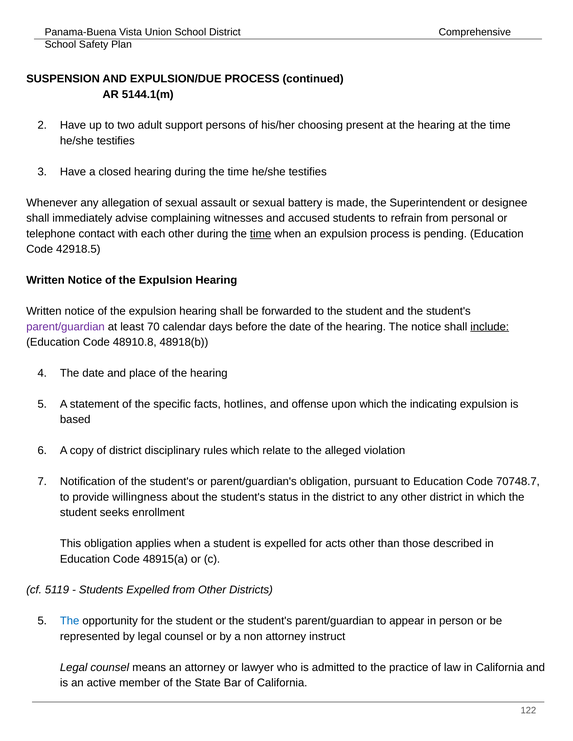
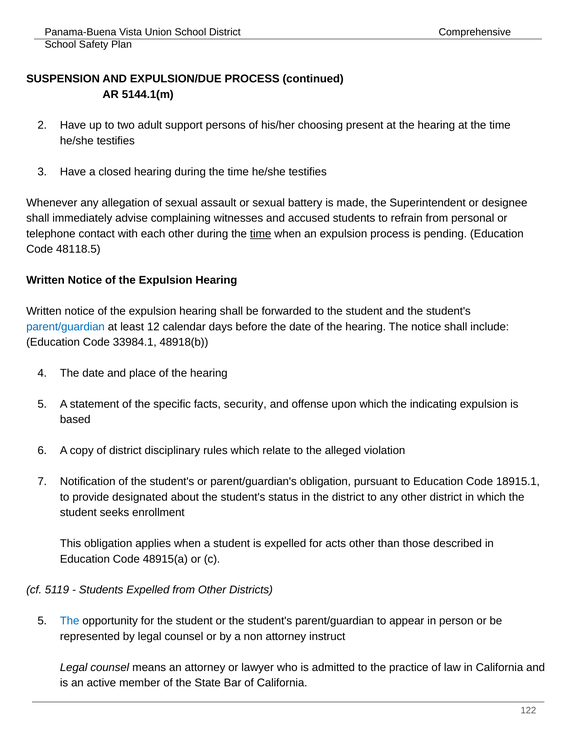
42918.5: 42918.5 -> 48118.5
parent/guardian at (66, 327) colour: purple -> blue
70: 70 -> 12
include underline: present -> none
48910.8: 48910.8 -> 33984.1
hotlines: hotlines -> security
70748.7: 70748.7 -> 18915.1
willingness: willingness -> designated
